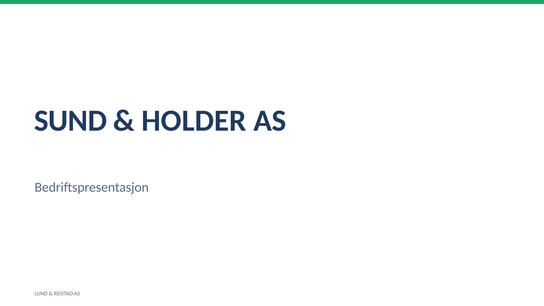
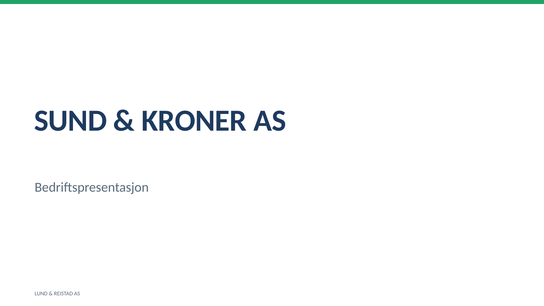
HOLDER: HOLDER -> KRONER
